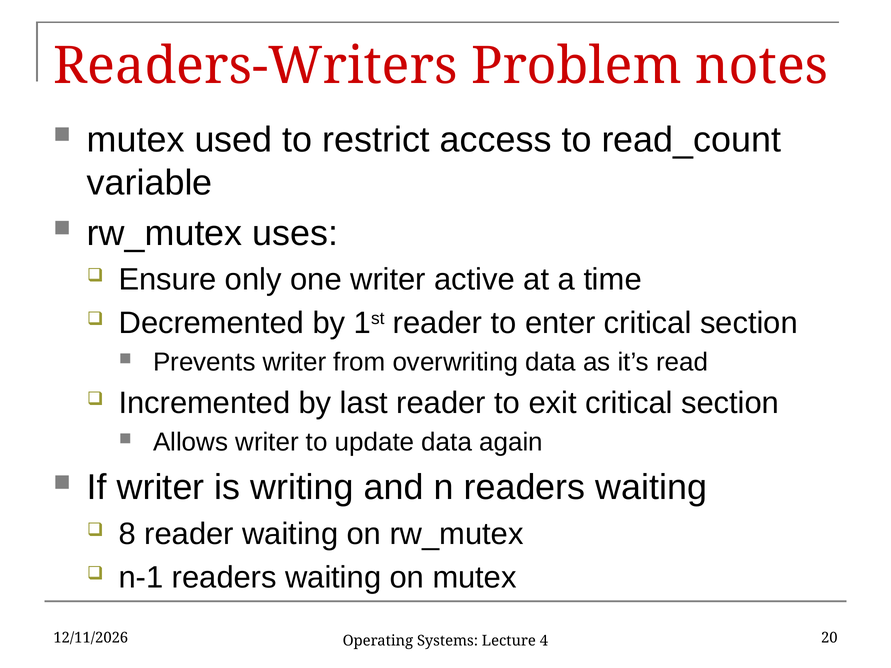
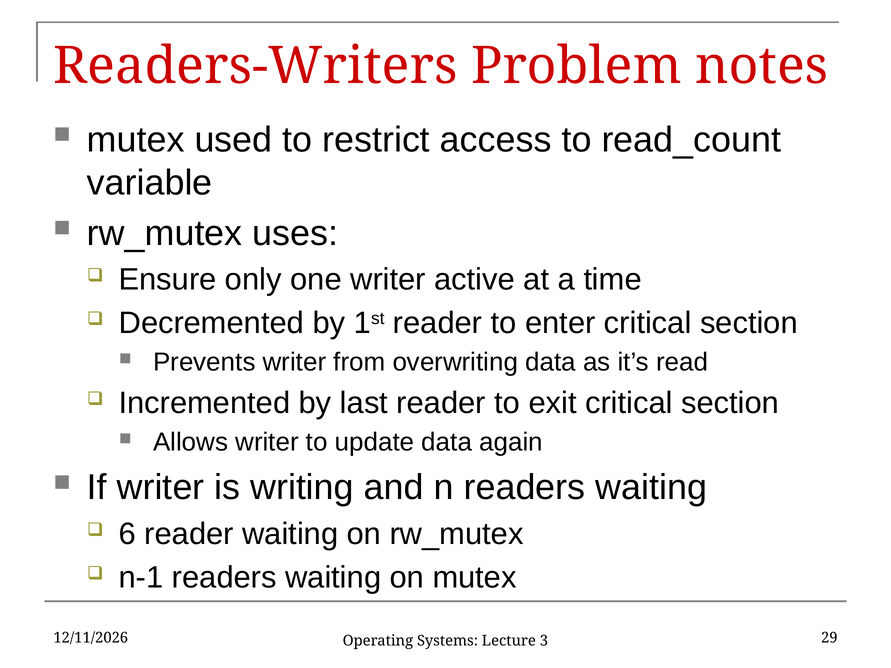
8: 8 -> 6
20: 20 -> 29
4: 4 -> 3
